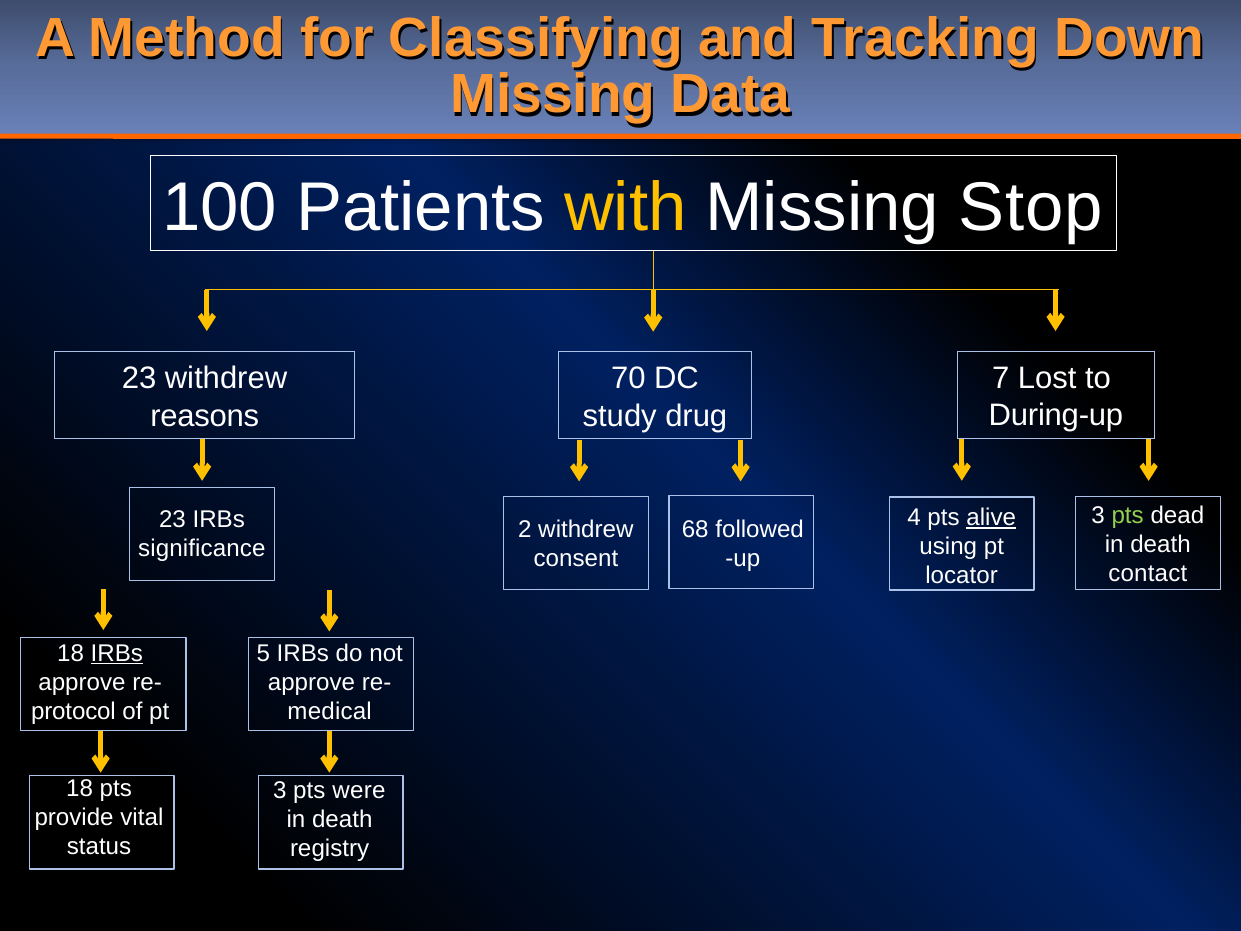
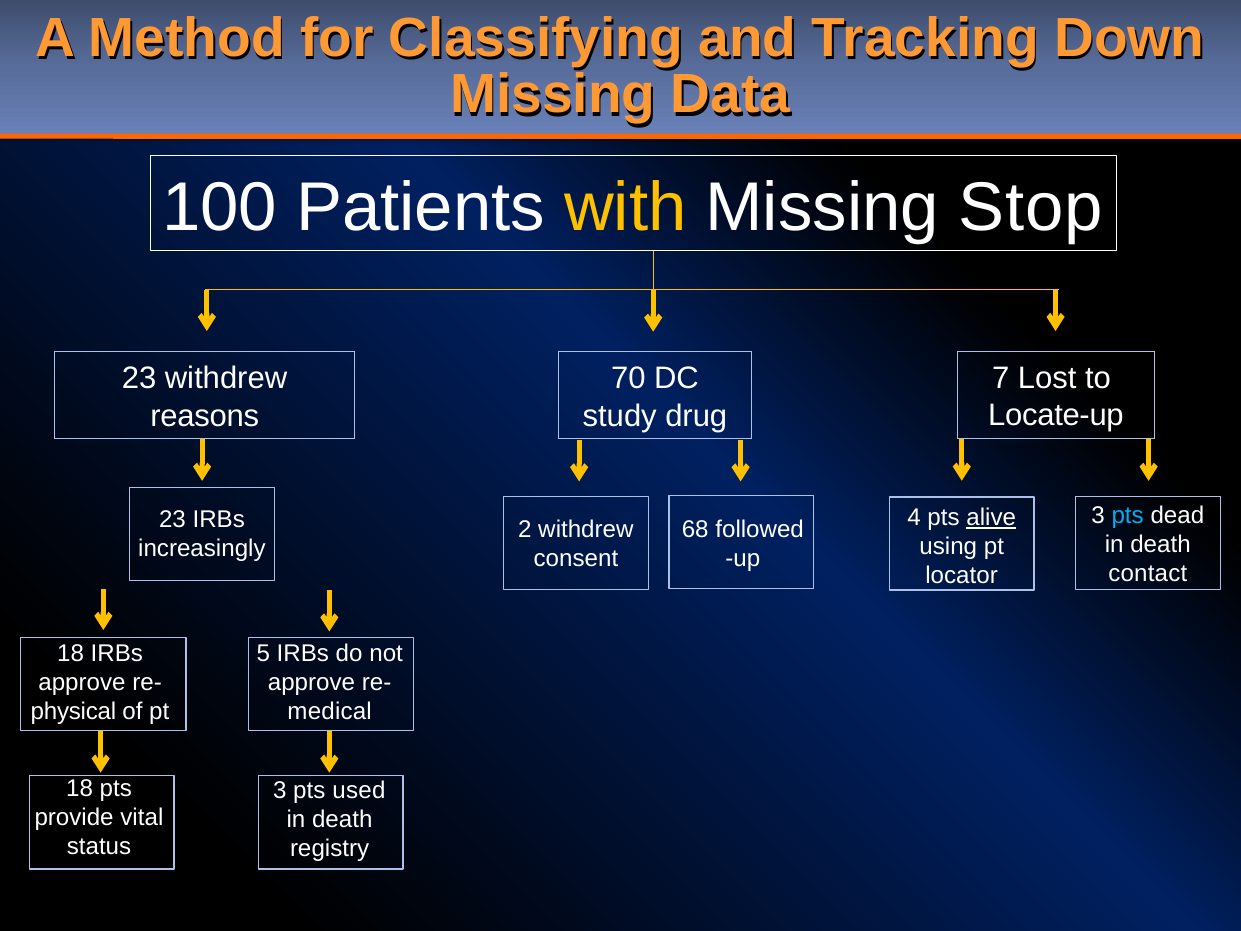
During-up: During-up -> Locate-up
pts at (1128, 516) colour: light green -> light blue
significance: significance -> increasingly
IRBs at (117, 653) underline: present -> none
protocol: protocol -> physical
were: were -> used
